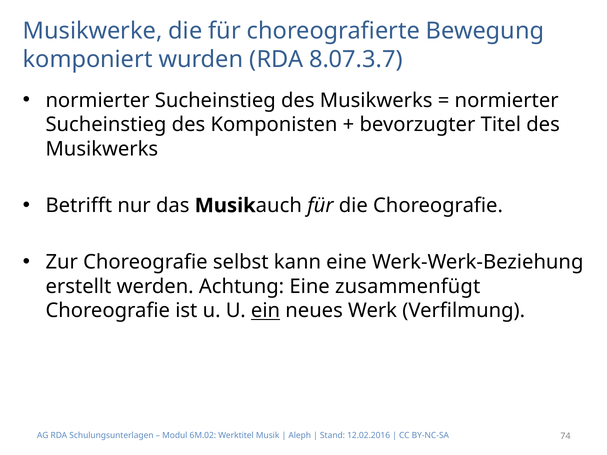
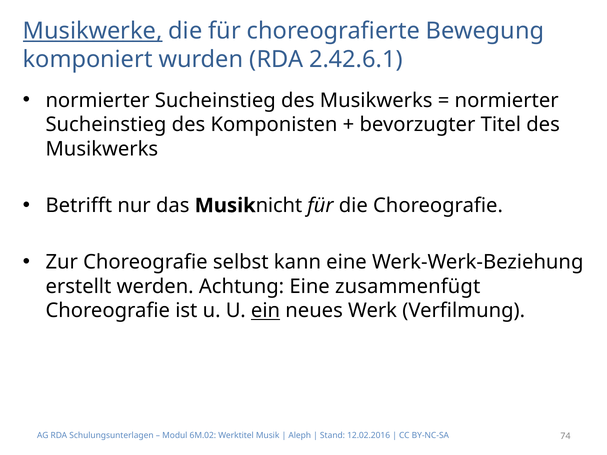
Musikwerke underline: none -> present
8.07.3.7: 8.07.3.7 -> 2.42.6.1
auch: auch -> nicht
